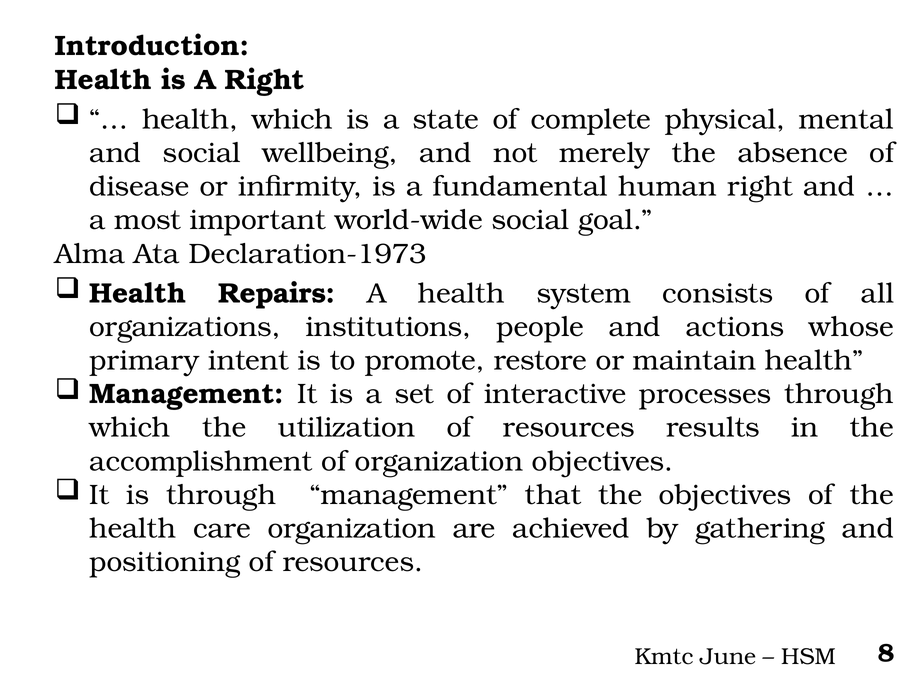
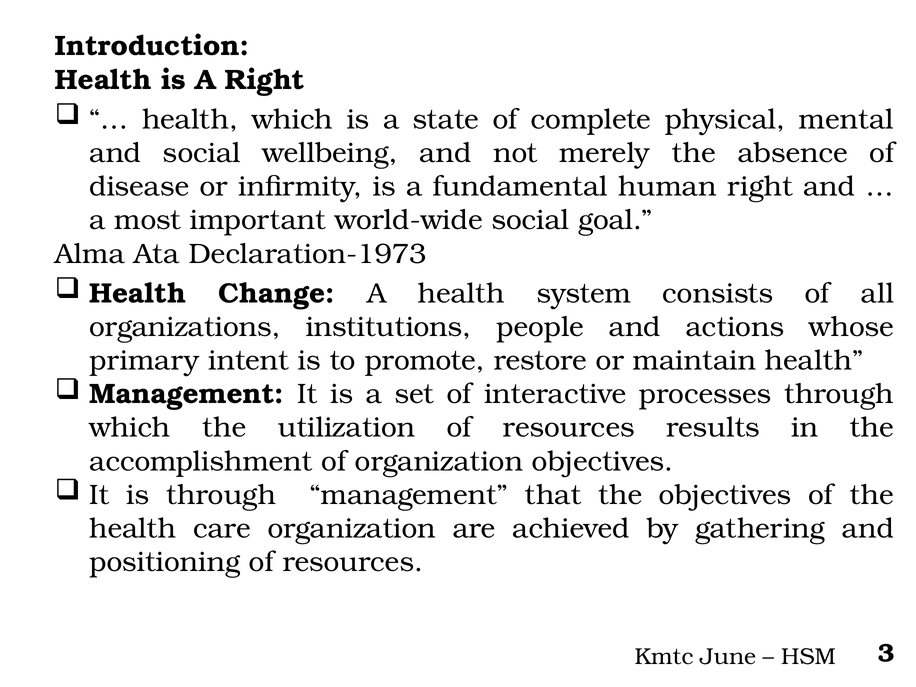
Repairs: Repairs -> Change
8: 8 -> 3
